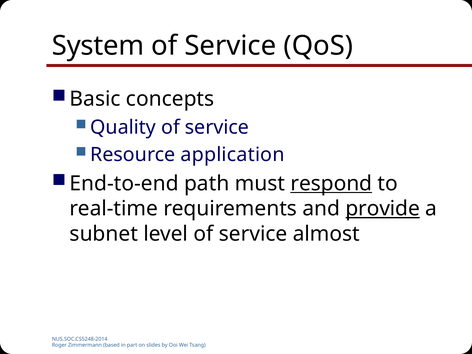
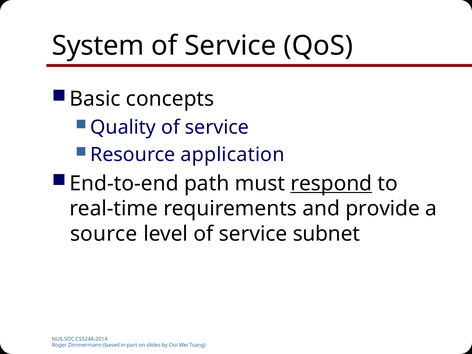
provide underline: present -> none
subnet: subnet -> source
almost: almost -> subnet
